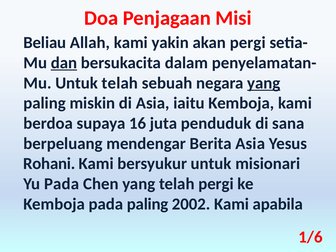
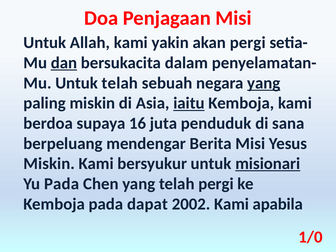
Beliau at (45, 43): Beliau -> Untuk
iaitu underline: none -> present
Berita Asia: Asia -> Misi
Rohani at (49, 164): Rohani -> Miskin
misionari underline: none -> present
pada paling: paling -> dapat
1/6: 1/6 -> 1/0
